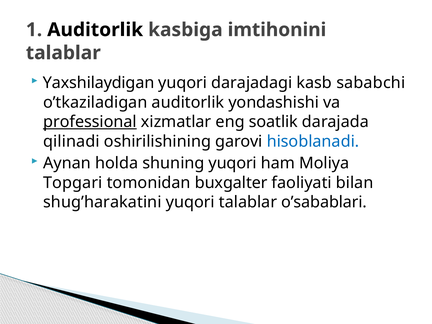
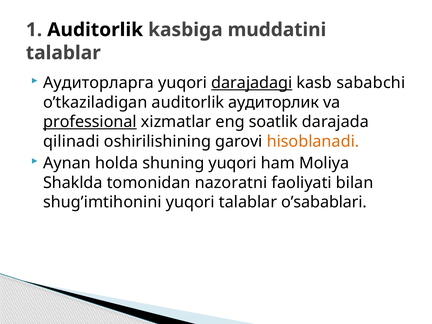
imtihonini: imtihonini -> muddatini
Yaxshilaydigan: Yaxshilaydigan -> Аудиторларга
darajadagi underline: none -> present
yondashishi: yondashishi -> аудиторлик
hisoblanadi colour: blue -> orange
Topgari: Topgari -> Shaklda
buxgalter: buxgalter -> nazoratni
shug’harakatini: shug’harakatini -> shug’imtihonini
